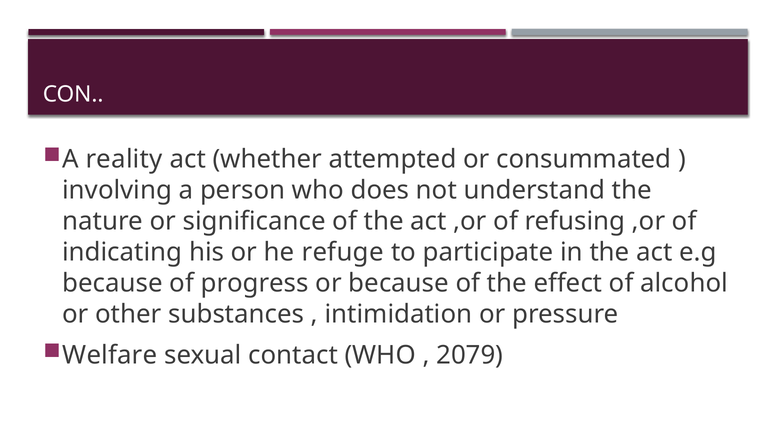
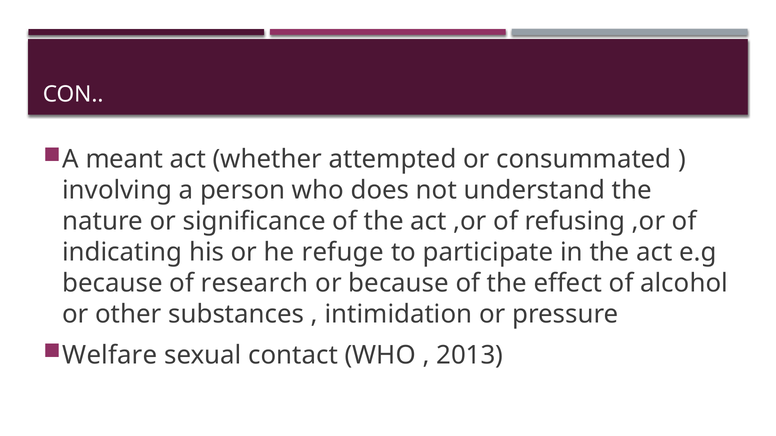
reality: reality -> meant
progress: progress -> research
2079: 2079 -> 2013
